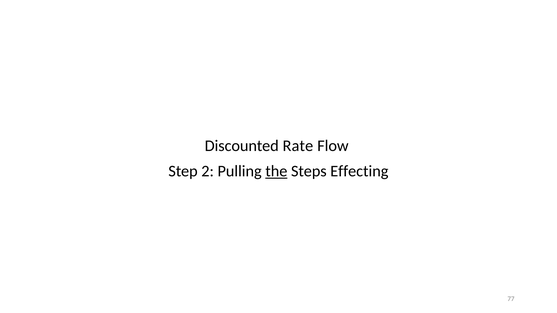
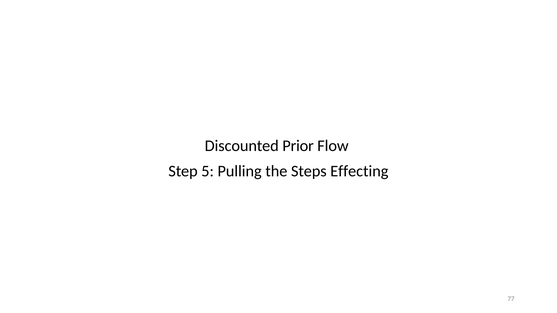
Rate: Rate -> Prior
2: 2 -> 5
the underline: present -> none
